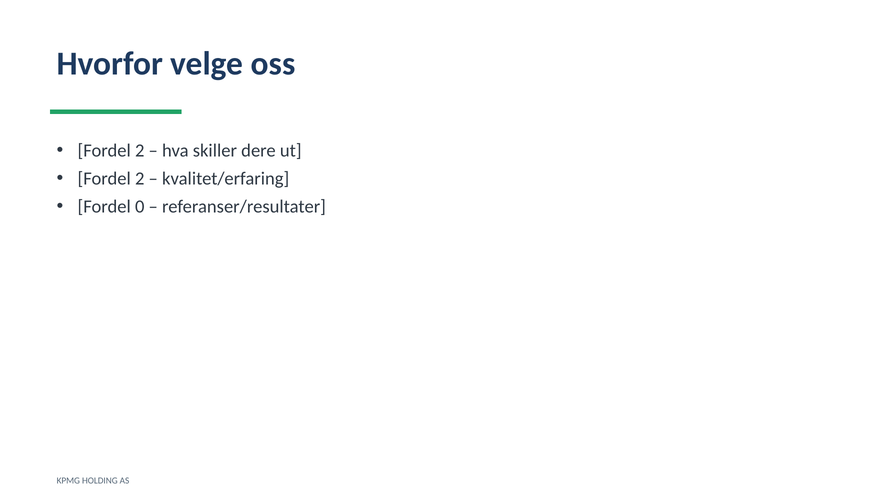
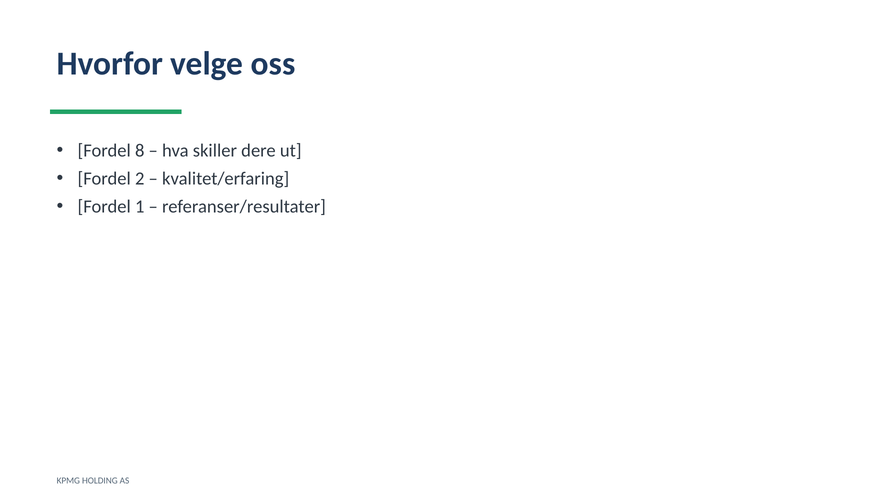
2 at (140, 151): 2 -> 8
0: 0 -> 1
